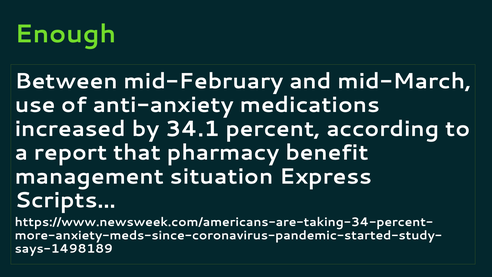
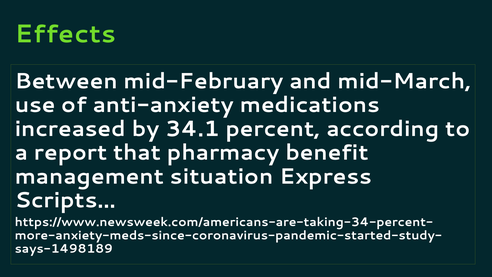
Enough: Enough -> Effects
